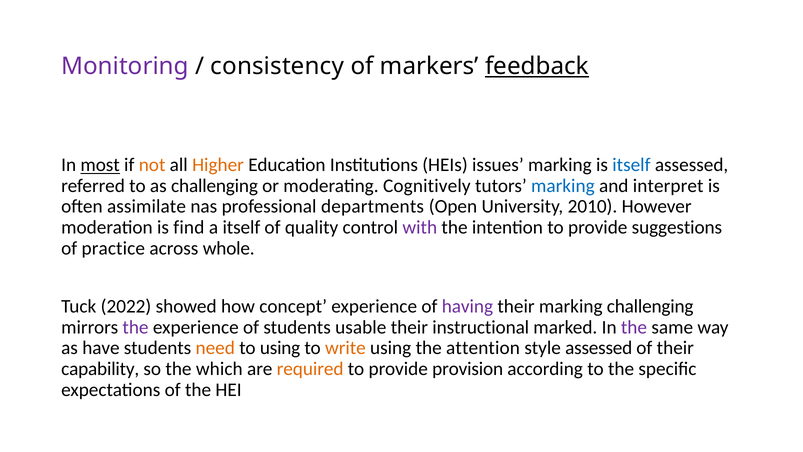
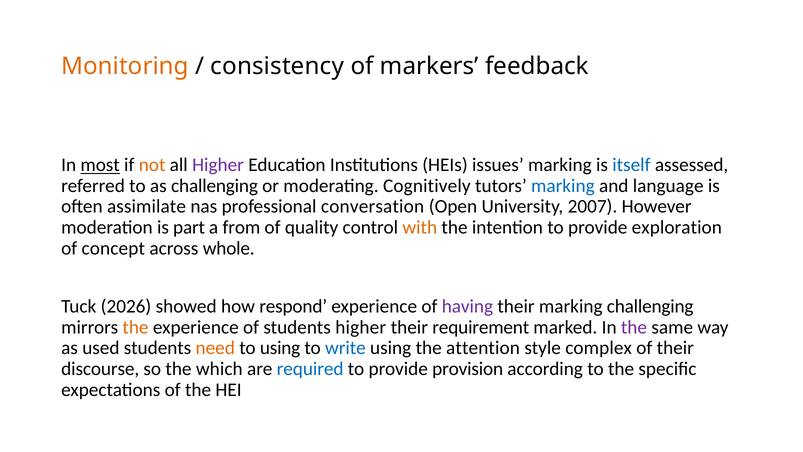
Monitoring colour: purple -> orange
feedback underline: present -> none
Higher at (218, 165) colour: orange -> purple
interpret: interpret -> language
departments: departments -> conversation
2010: 2010 -> 2007
find: find -> part
a itself: itself -> from
with colour: purple -> orange
suggestions: suggestions -> exploration
practice: practice -> concept
2022: 2022 -> 2026
concept: concept -> respond
the at (136, 327) colour: purple -> orange
students usable: usable -> higher
instructional: instructional -> requirement
have: have -> used
write colour: orange -> blue
style assessed: assessed -> complex
capability: capability -> discourse
required colour: orange -> blue
